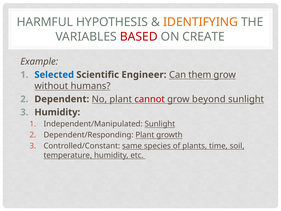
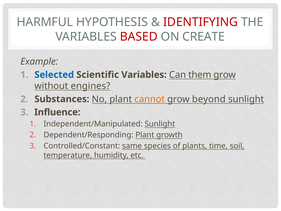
IDENTIFYING colour: orange -> red
Scientific Engineer: Engineer -> Variables
humans: humans -> engines
Dependent: Dependent -> Substances
cannot colour: red -> orange
Humidity at (57, 112): Humidity -> Influence
